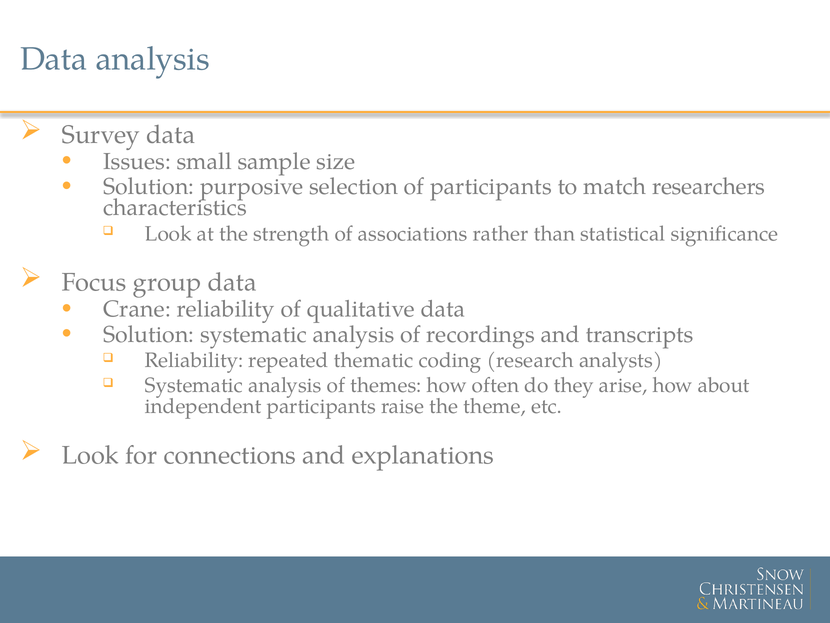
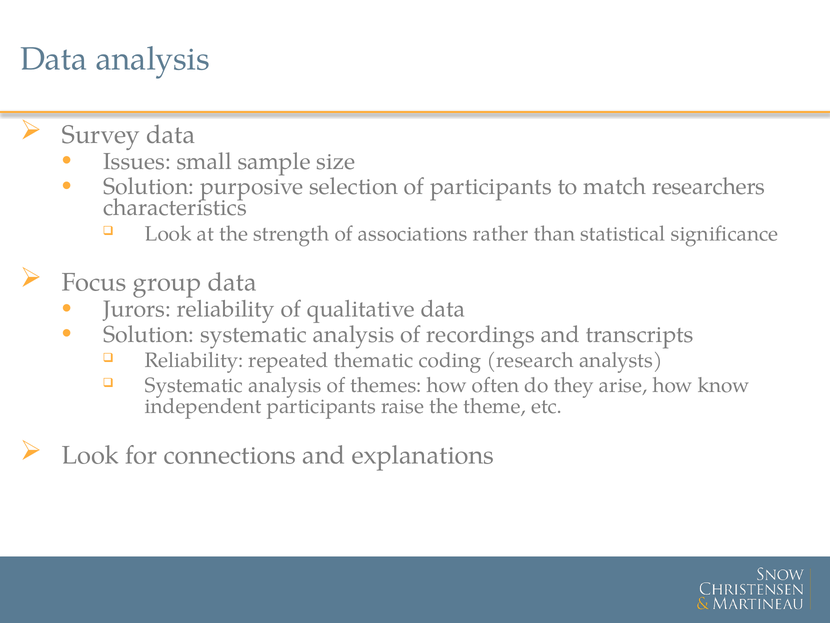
Crane: Crane -> Jurors
about: about -> know
